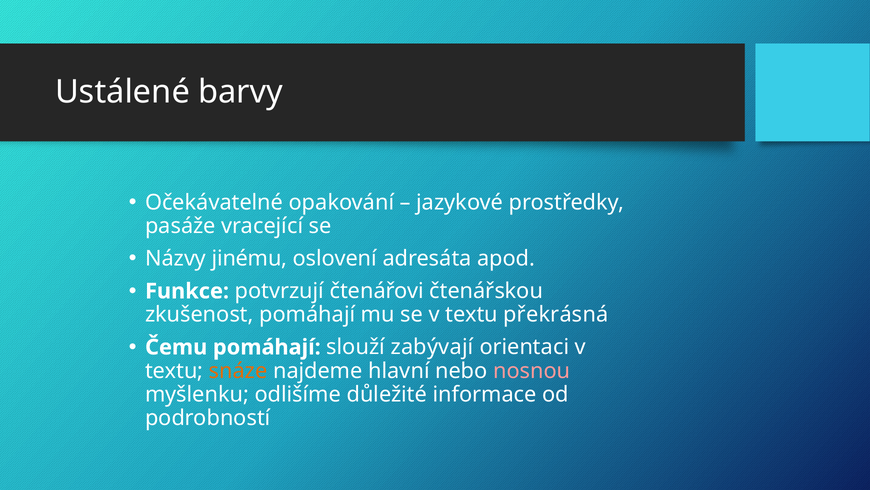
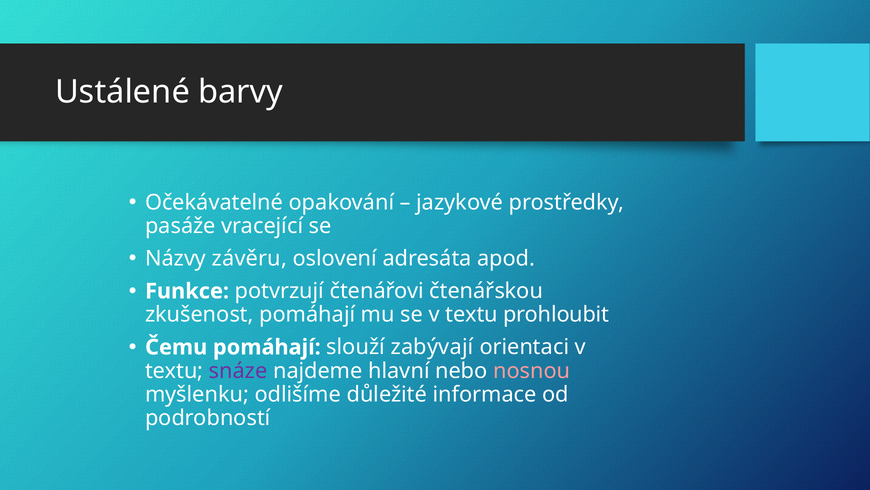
jinému: jinému -> závěru
překrásná: překrásná -> prohloubit
snáze colour: orange -> purple
